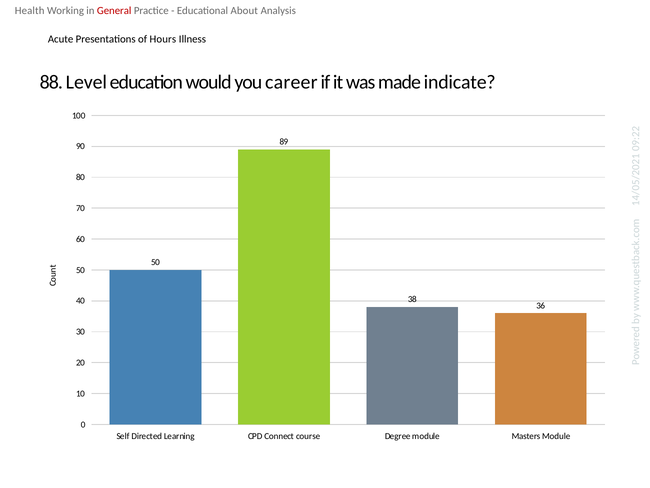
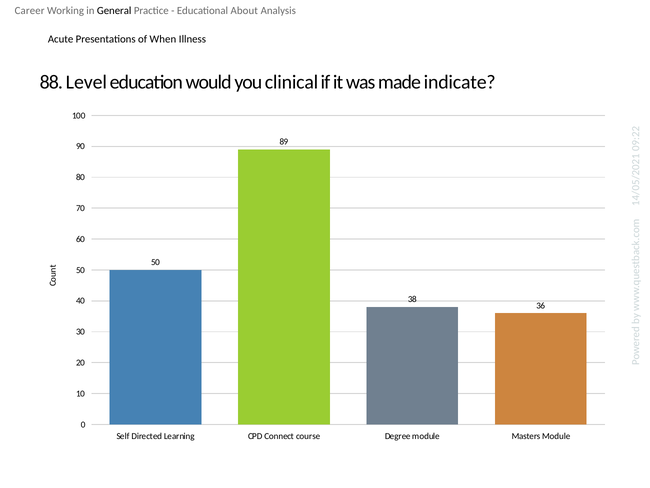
Health: Health -> Career
General colour: red -> black
Hours: Hours -> When
career: career -> clinical
